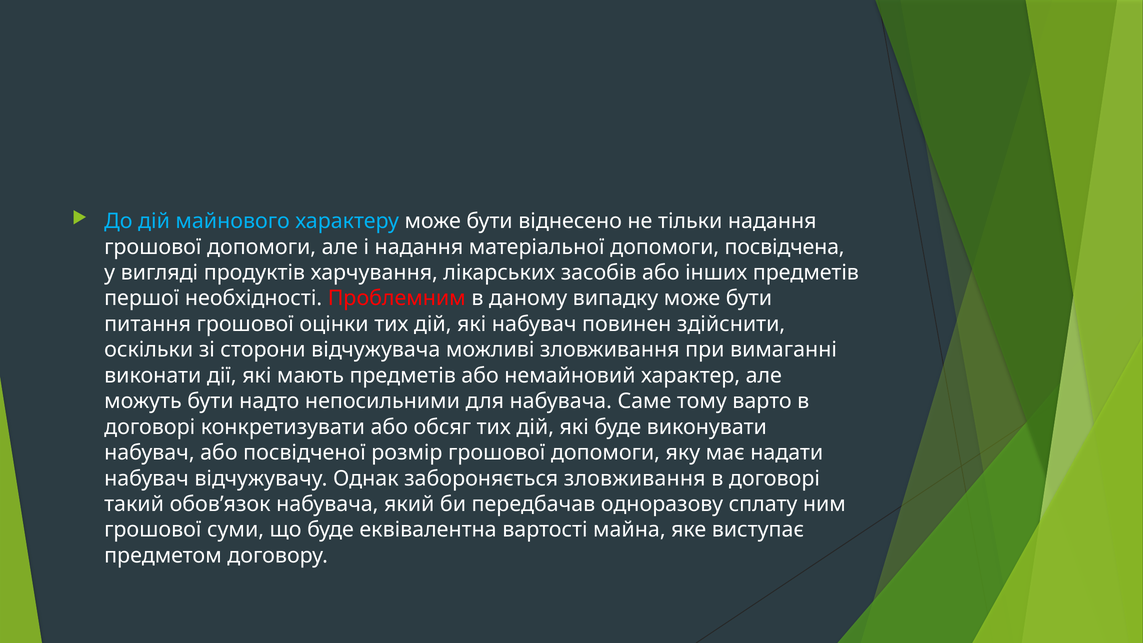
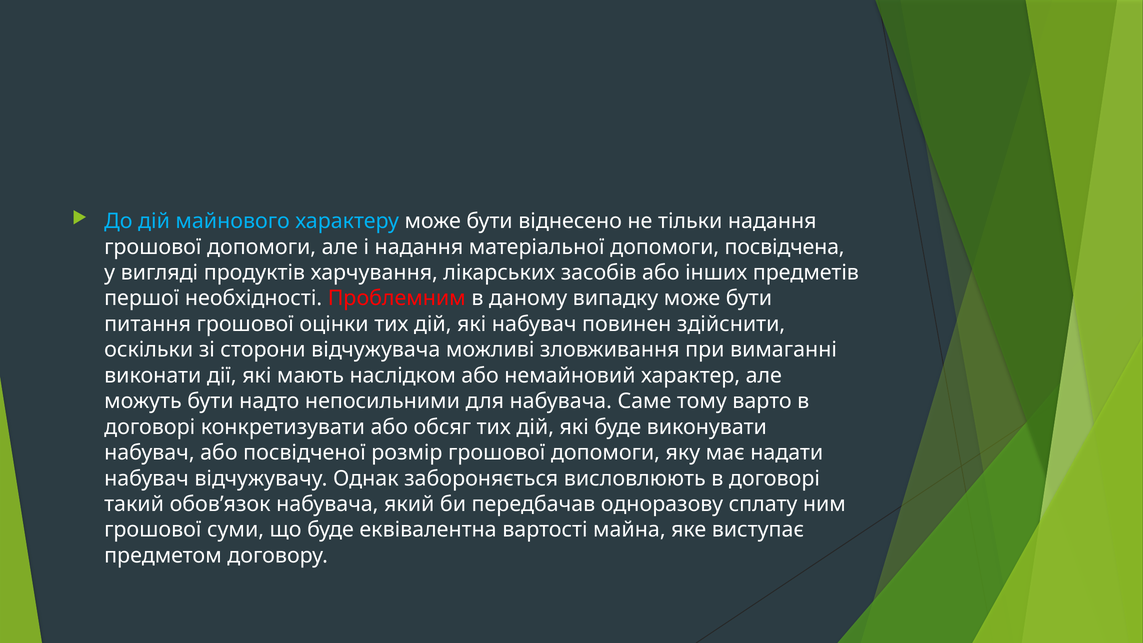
мають предметів: предметів -> наслідком
забороняється зловживання: зловживання -> висловлюють
